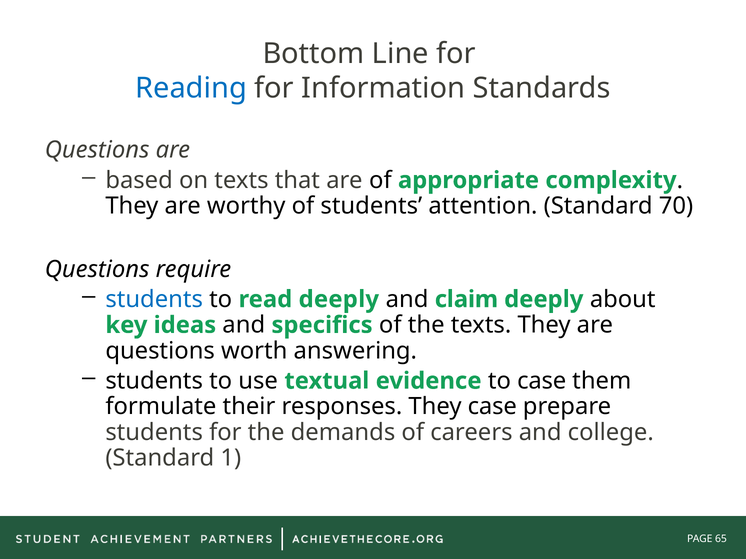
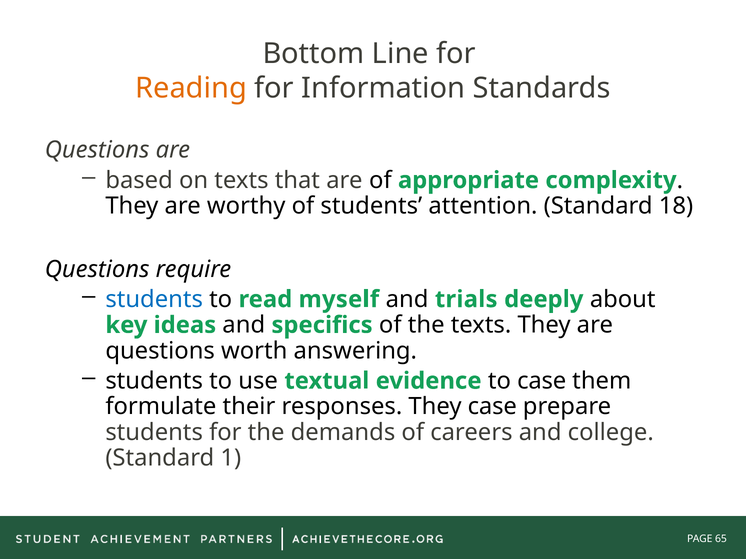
Reading colour: blue -> orange
70: 70 -> 18
read deeply: deeply -> myself
claim: claim -> trials
